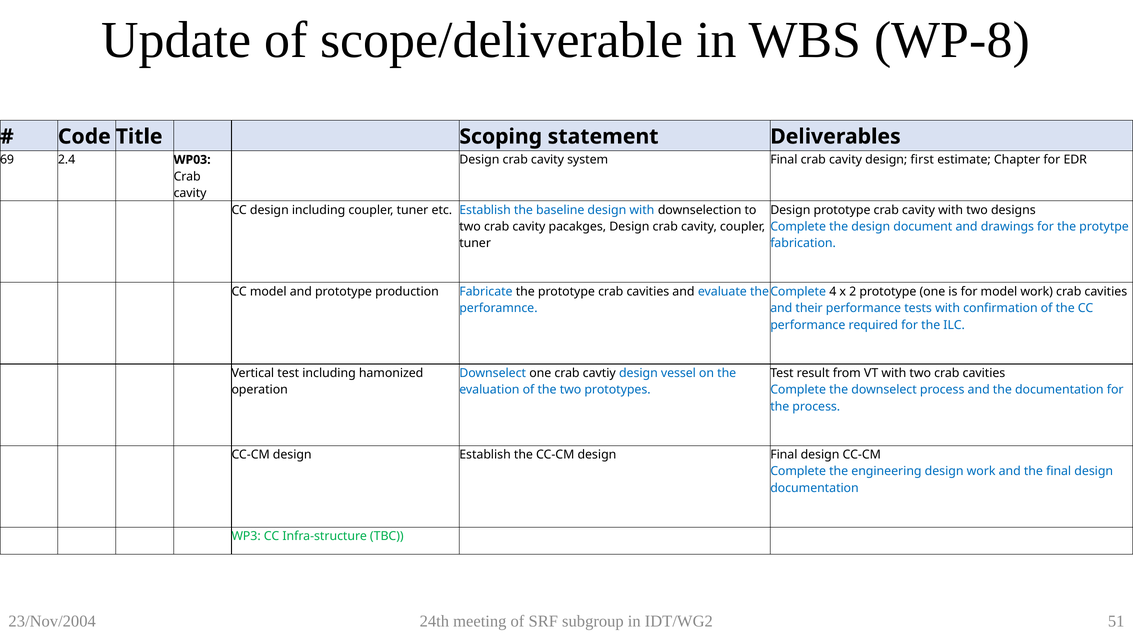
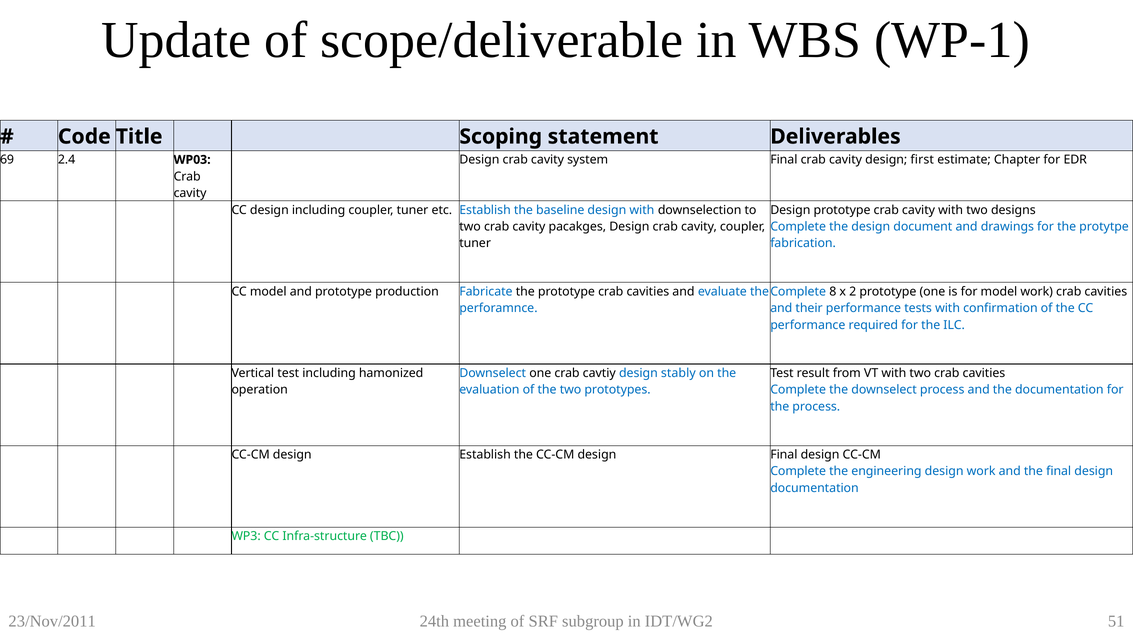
WP-8: WP-8 -> WP-1
4: 4 -> 8
vessel: vessel -> stably
23/Nov/2004: 23/Nov/2004 -> 23/Nov/2011
